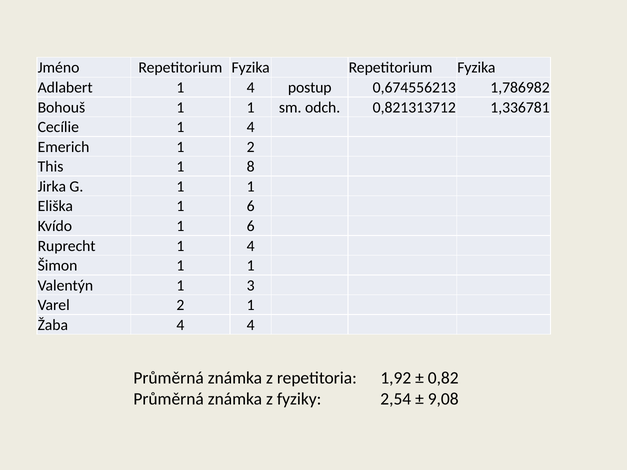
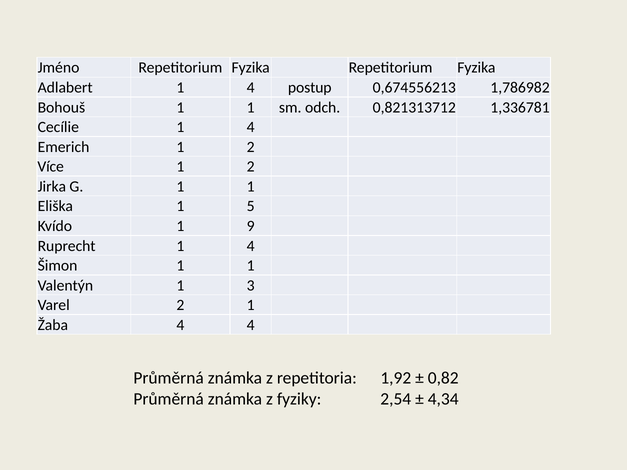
This: This -> Více
8 at (251, 167): 8 -> 2
Eliška 1 6: 6 -> 5
Kvído 1 6: 6 -> 9
9,08: 9,08 -> 4,34
